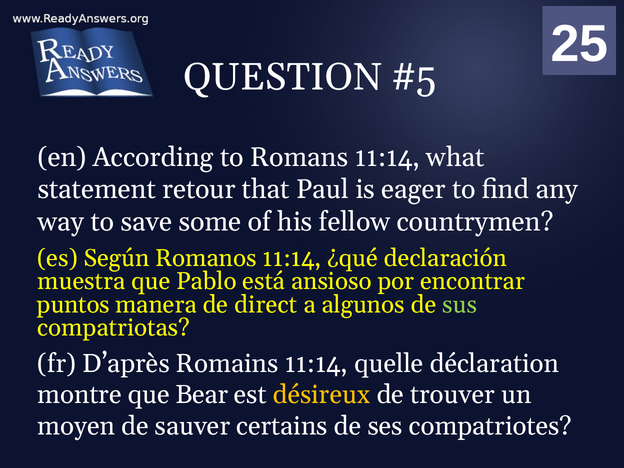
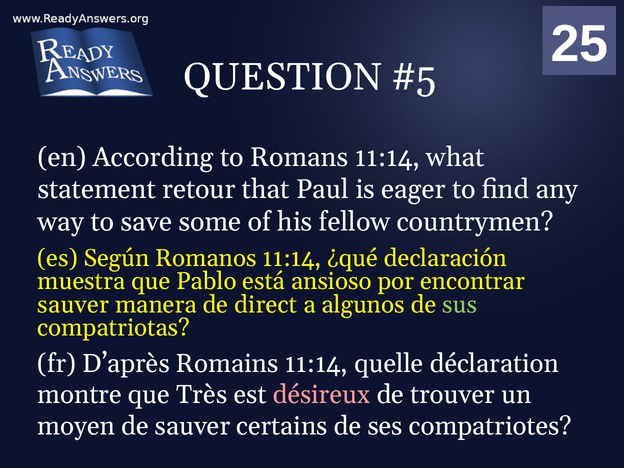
puntos at (73, 305): puntos -> sauver
Bear: Bear -> Très
désireux colour: yellow -> pink
